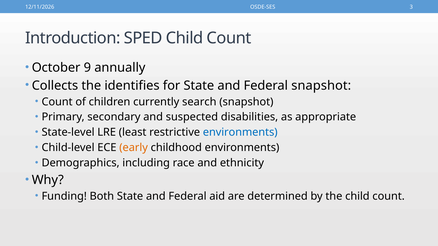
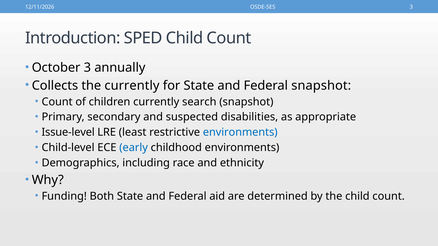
October 9: 9 -> 3
the identifies: identifies -> currently
State-level: State-level -> Issue-level
early colour: orange -> blue
